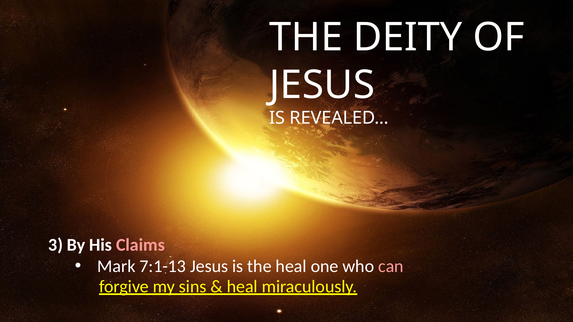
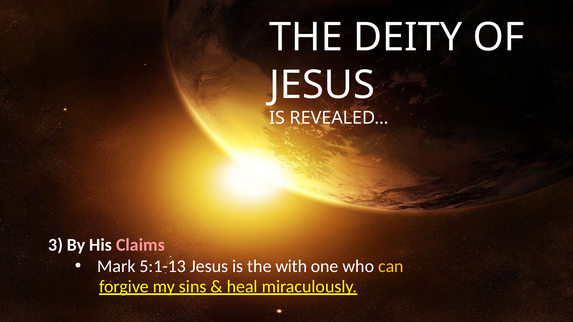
7:1-13: 7:1-13 -> 5:1-13
the heal: heal -> with
can colour: pink -> yellow
